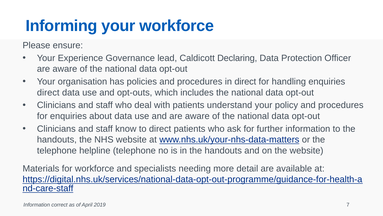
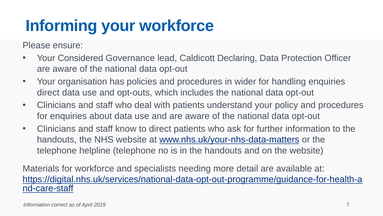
Experience: Experience -> Considered
in direct: direct -> wider
